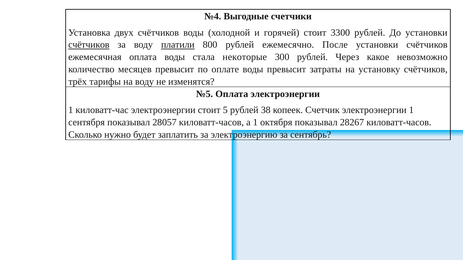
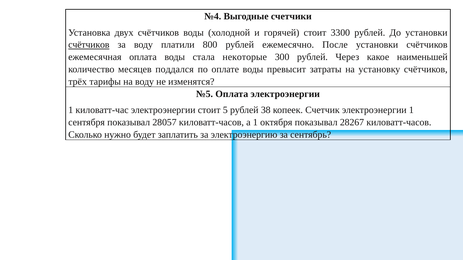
платили underline: present -> none
невозможно: невозможно -> наименьшей
месяцев превысит: превысит -> поддался
